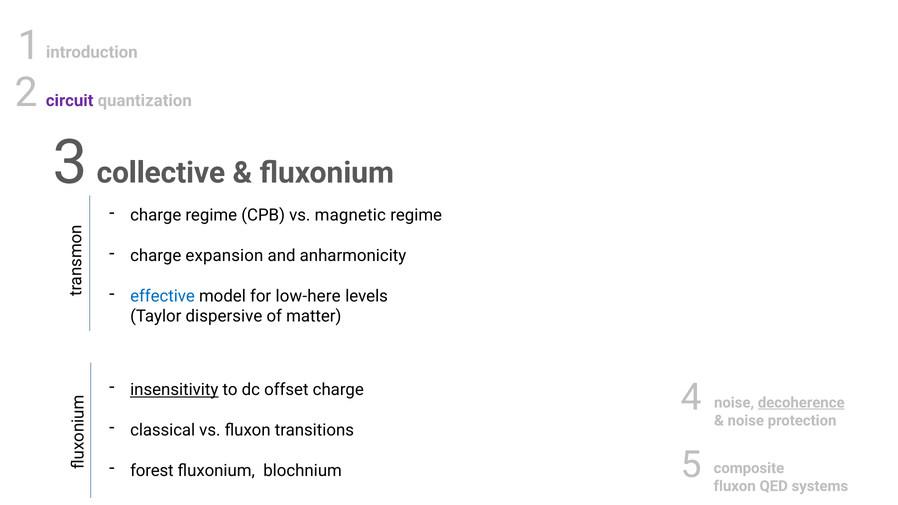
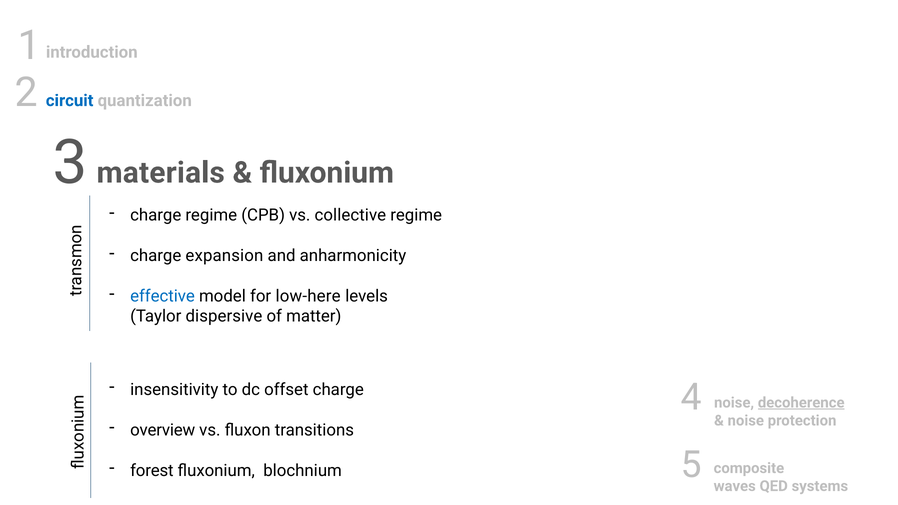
variables: variables -> classical
circuit colour: purple -> blue
collective: collective -> materials
magnetic: magnetic -> collective
insensitivity underline: present -> none
classical: classical -> overview
fluxon at (735, 486): fluxon -> waves
